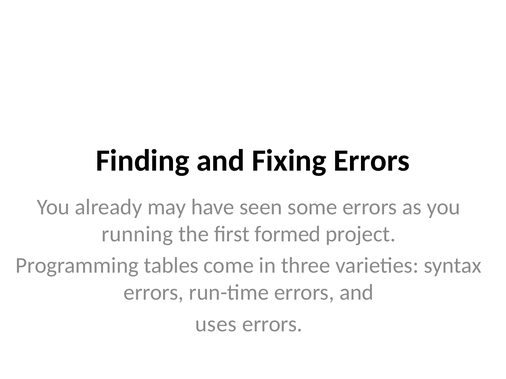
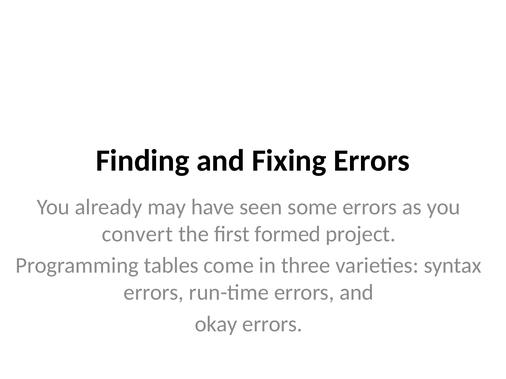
running: running -> convert
uses: uses -> okay
